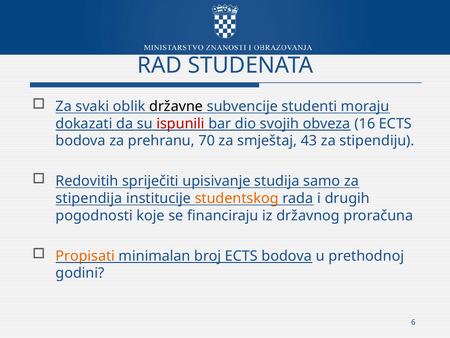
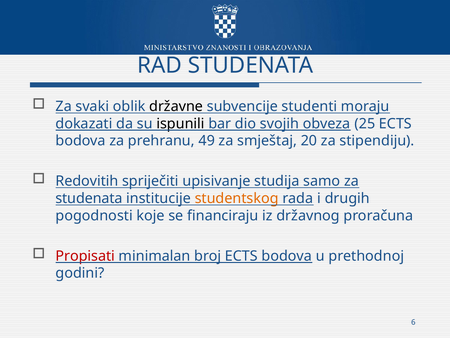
ispunili colour: red -> black
16: 16 -> 25
70: 70 -> 49
43: 43 -> 20
stipendija at (89, 198): stipendija -> studenata
Propisati colour: orange -> red
